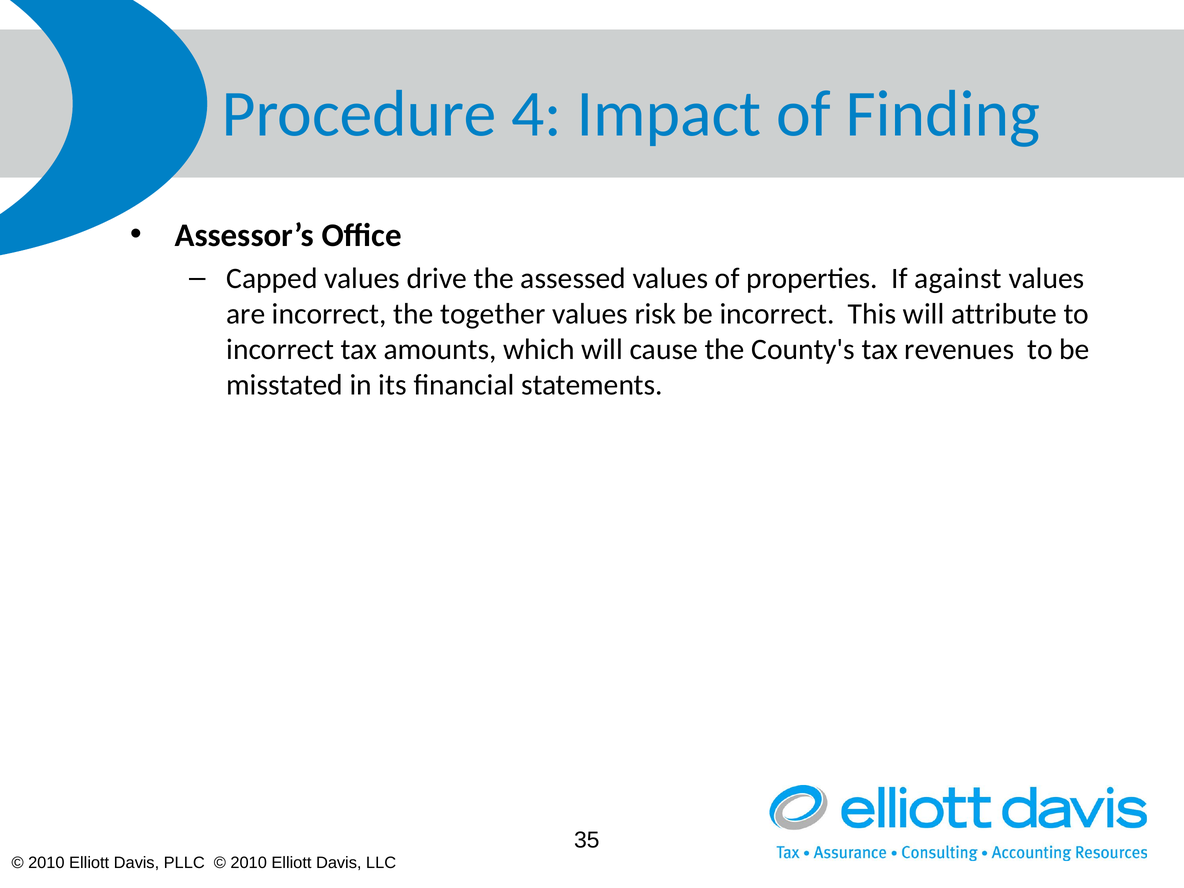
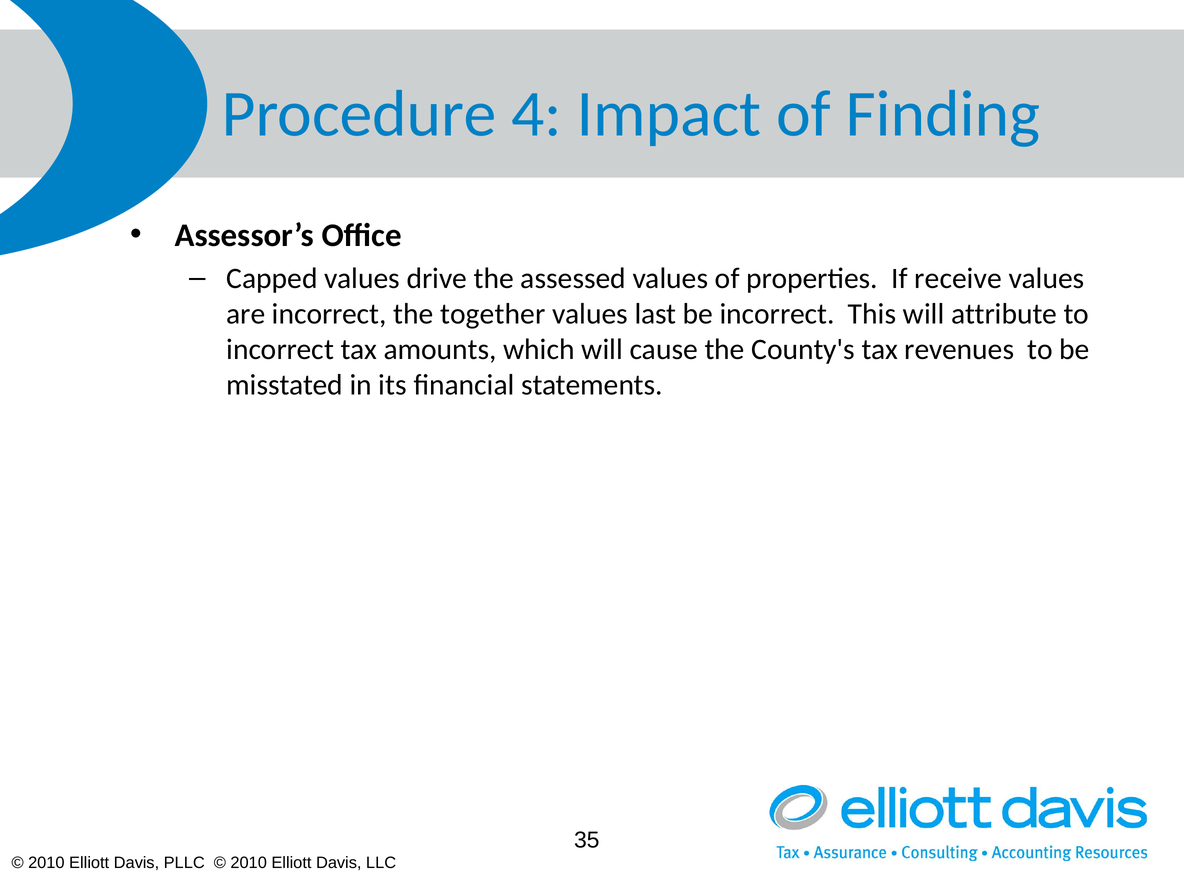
against: against -> receive
risk: risk -> last
